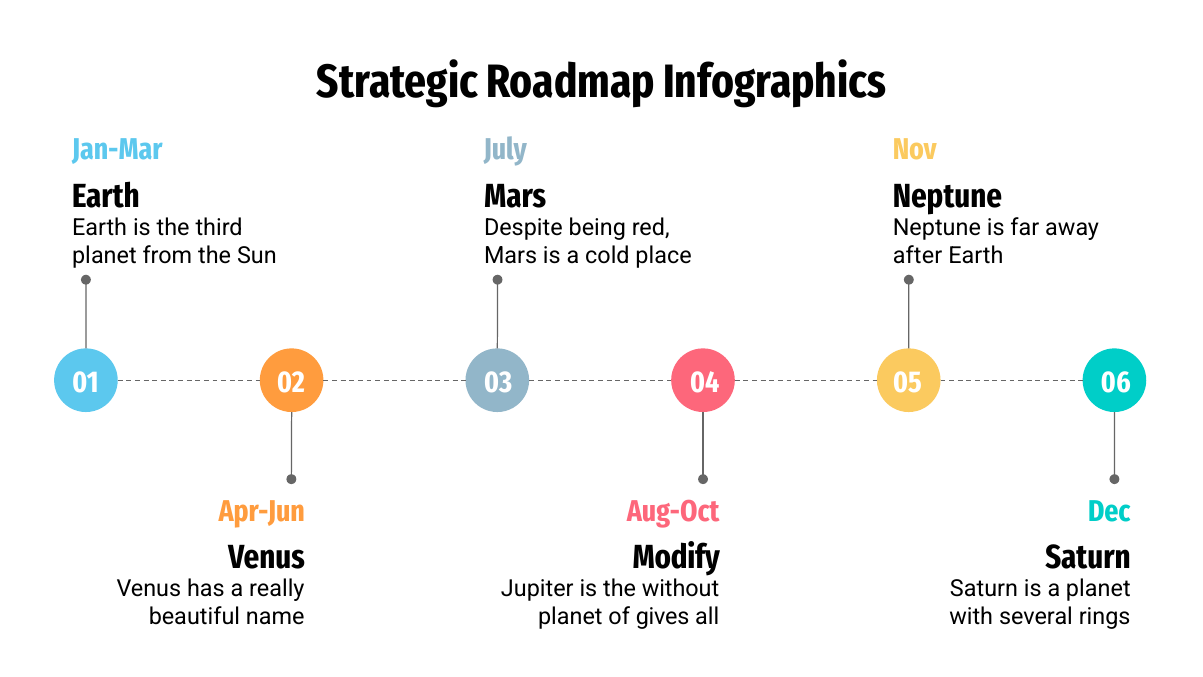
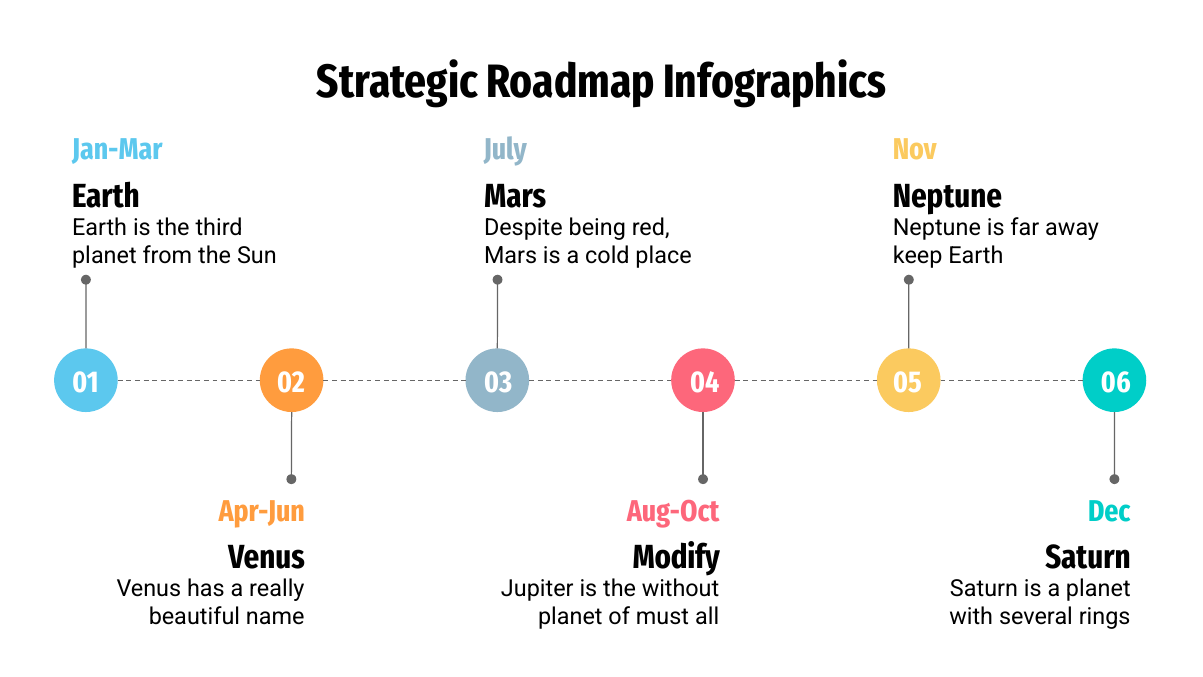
after: after -> keep
gives: gives -> must
